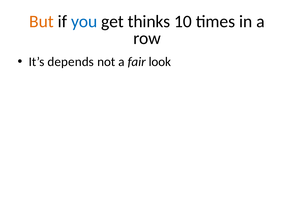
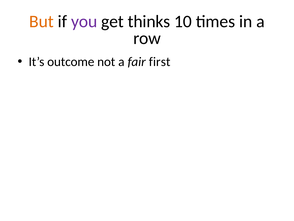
you colour: blue -> purple
depends: depends -> outcome
look: look -> first
